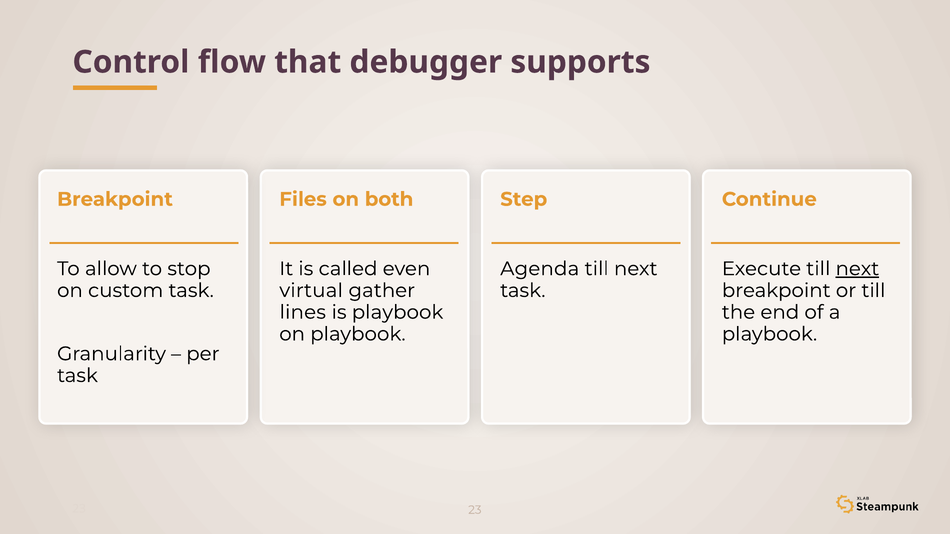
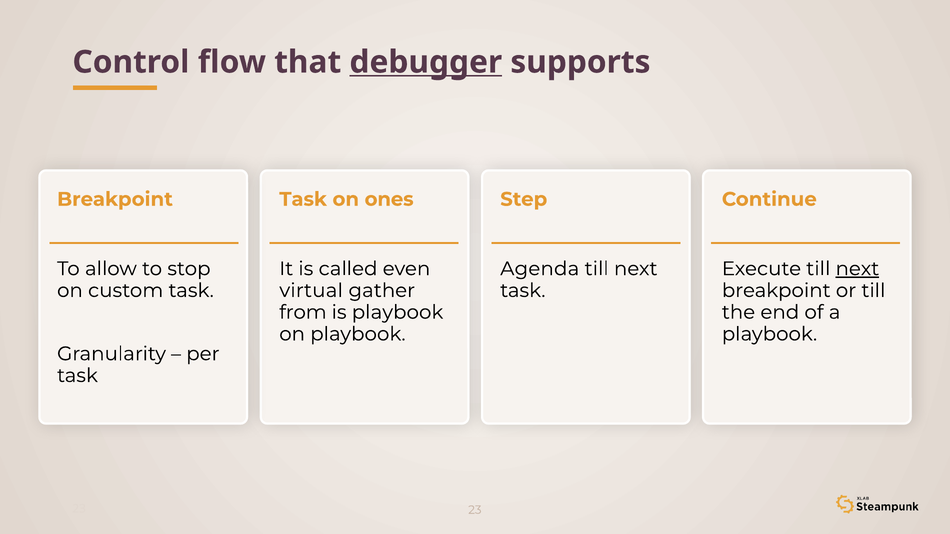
debugger underline: none -> present
Files at (303, 199): Files -> Task
both: both -> ones
lines: lines -> from
